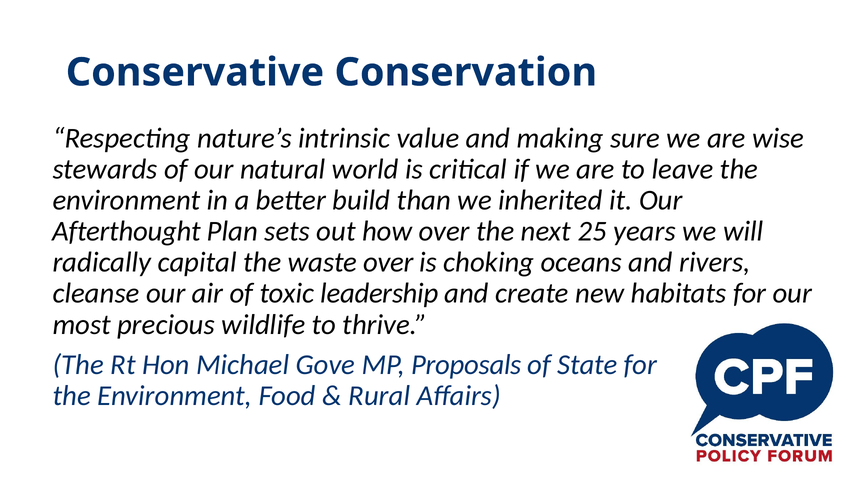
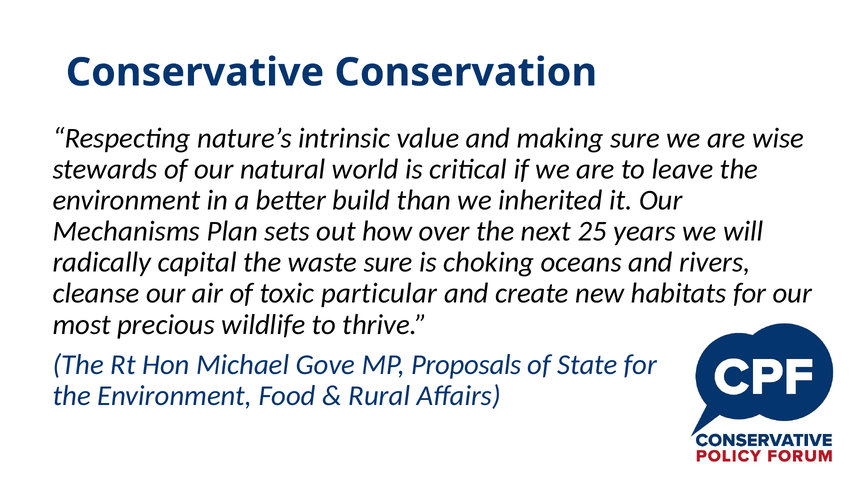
Afterthought: Afterthought -> Mechanisms
waste over: over -> sure
leadership: leadership -> particular
